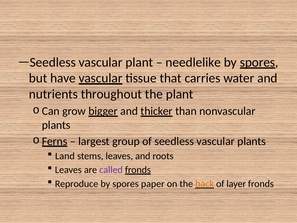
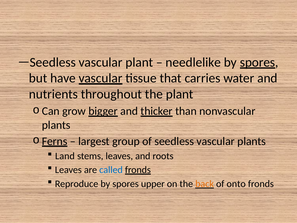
called colour: purple -> blue
paper: paper -> upper
layer: layer -> onto
